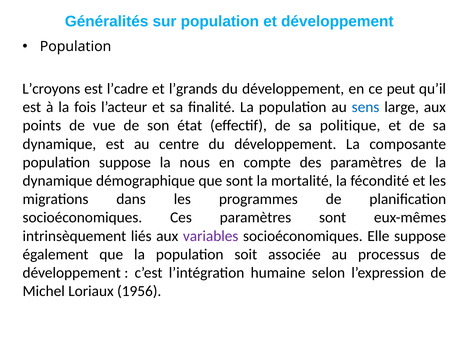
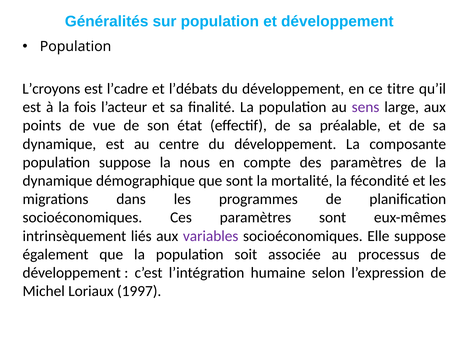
l’grands: l’grands -> l’débats
peut: peut -> titre
sens colour: blue -> purple
politique: politique -> préalable
1956: 1956 -> 1997
